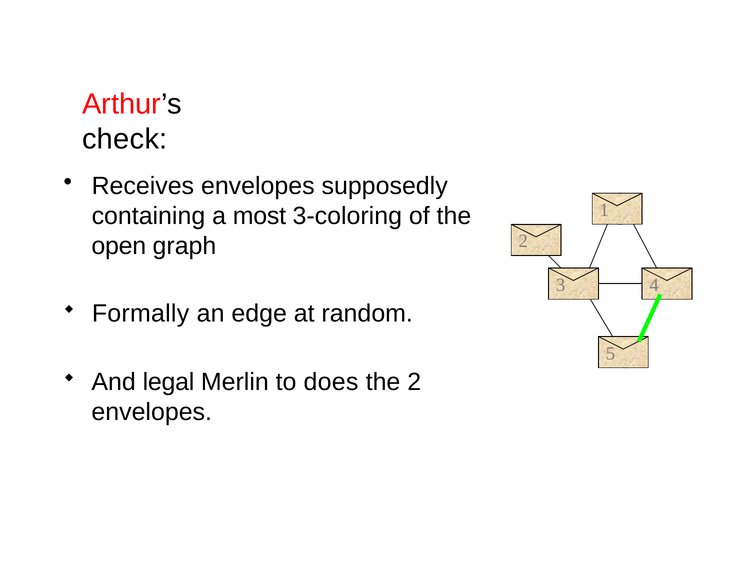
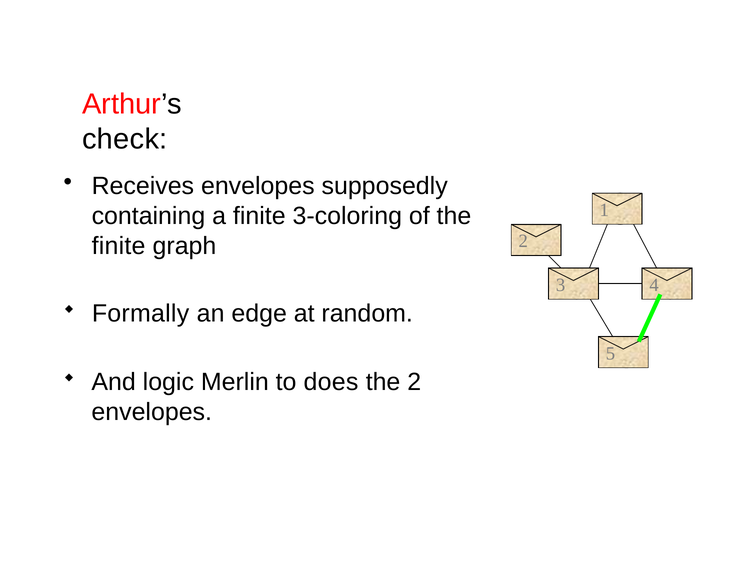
a most: most -> finite
open at (119, 246): open -> finite
legal: legal -> logic
